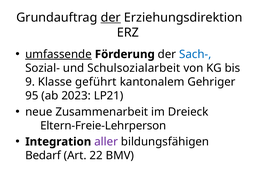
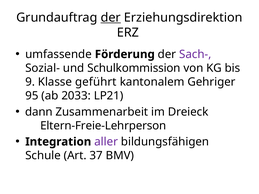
umfassende underline: present -> none
Sach- colour: blue -> purple
Schulsozialarbeit: Schulsozialarbeit -> Schulkommission
2023: 2023 -> 2033
neue: neue -> dann
Bedarf: Bedarf -> Schule
22: 22 -> 37
